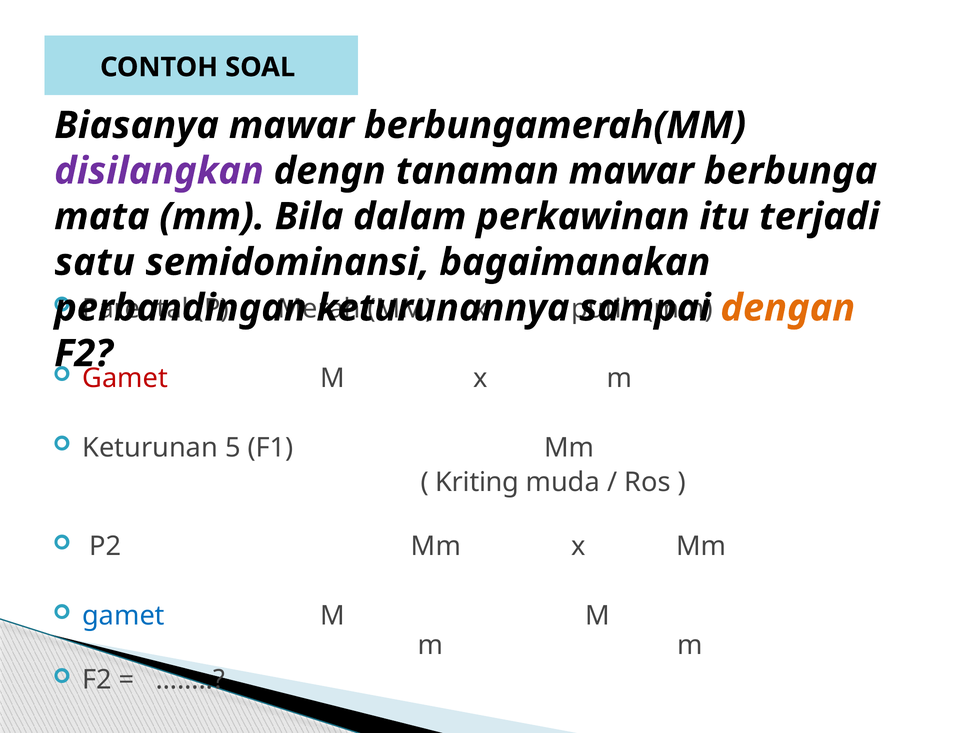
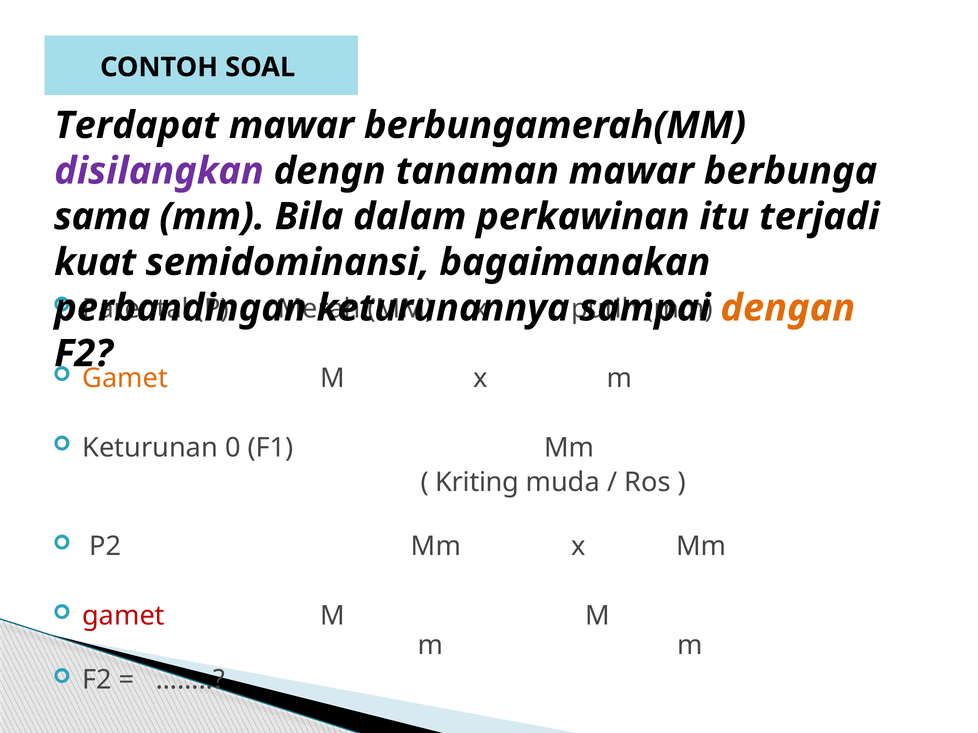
Biasanya: Biasanya -> Terdapat
mata: mata -> sama
satu: satu -> kuat
Gamet at (125, 378) colour: red -> orange
5: 5 -> 0
gamet at (123, 616) colour: blue -> red
